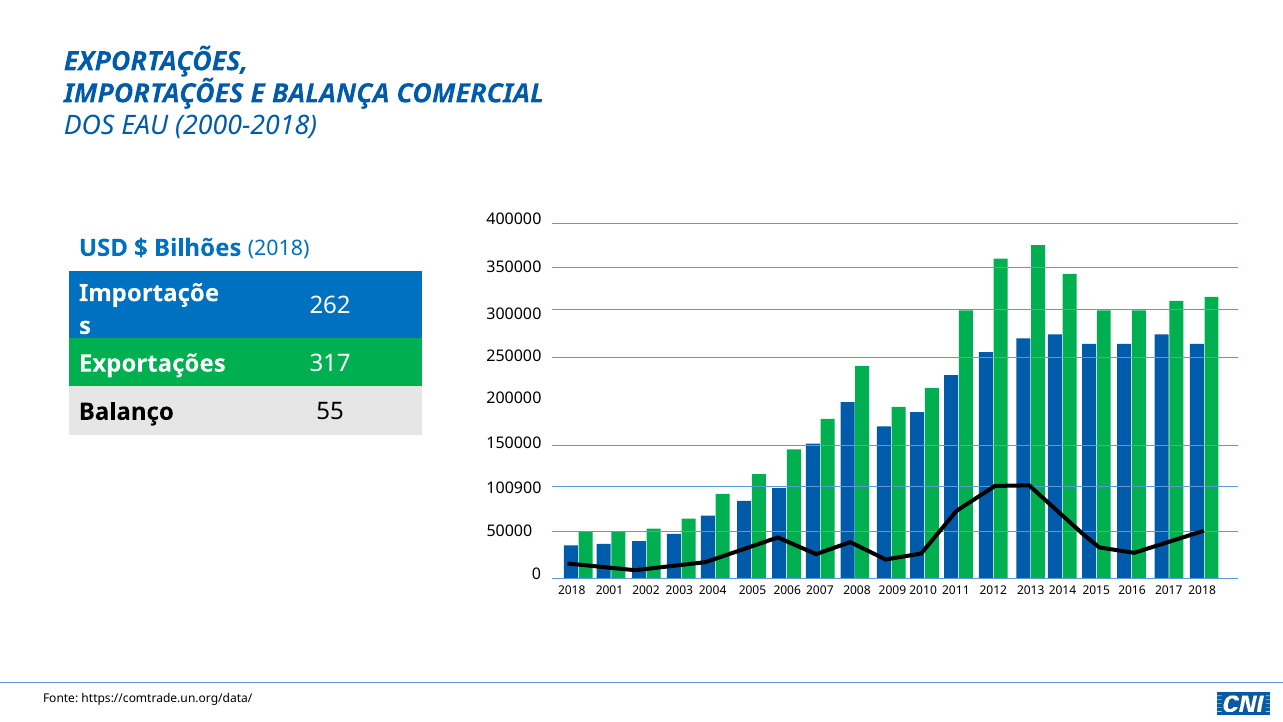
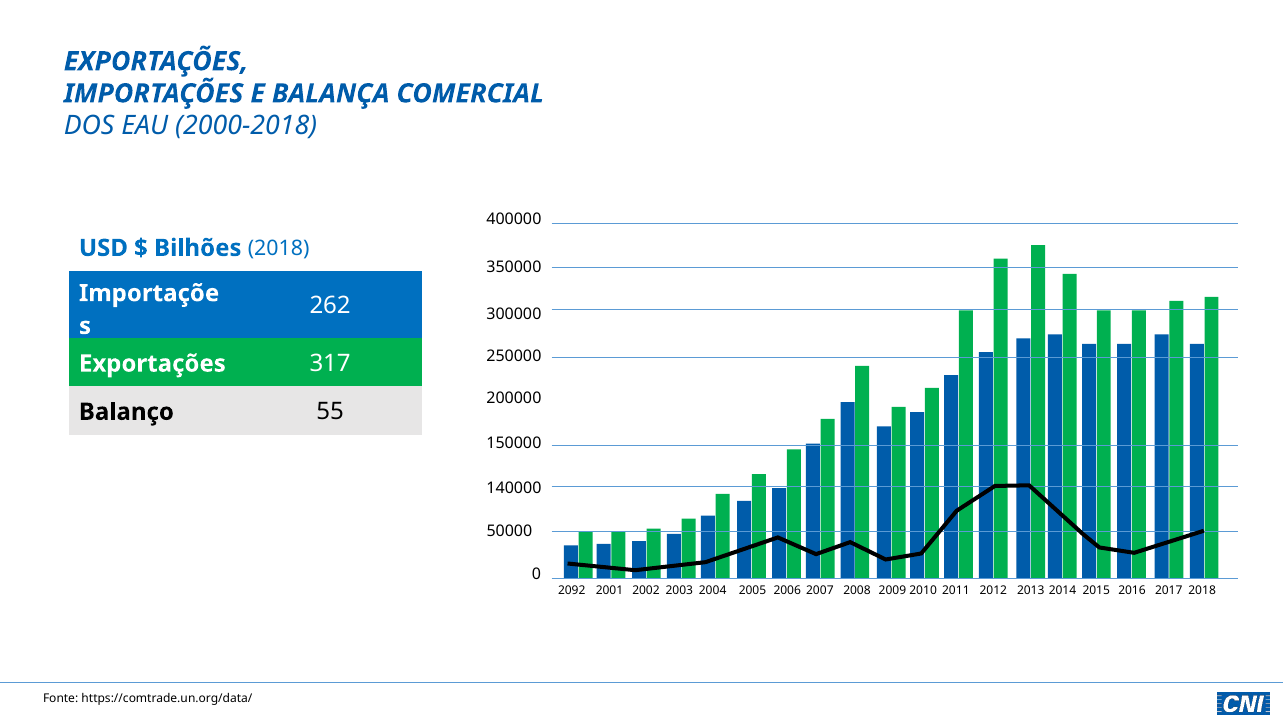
100900: 100900 -> 140000
2018 at (572, 590): 2018 -> 2092
